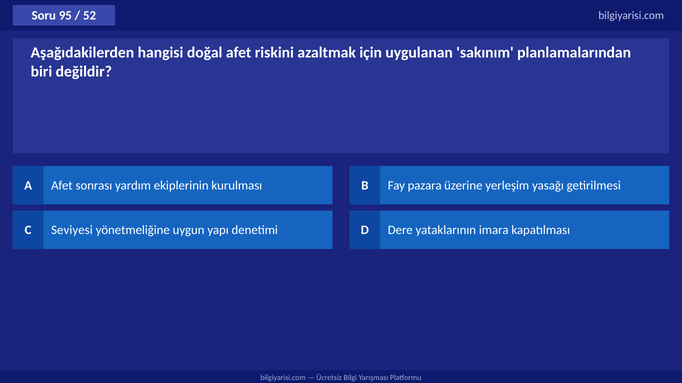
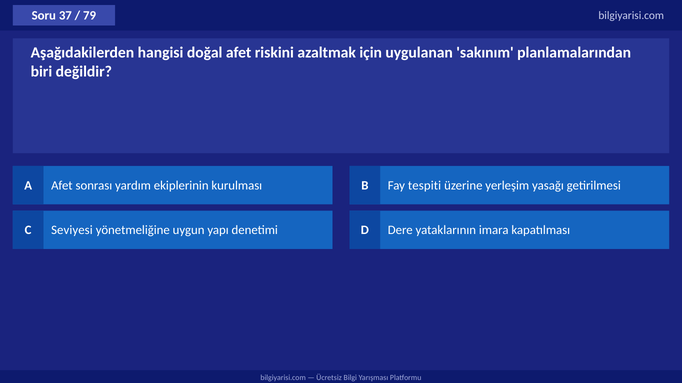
95: 95 -> 37
52: 52 -> 79
pazara: pazara -> tespiti
